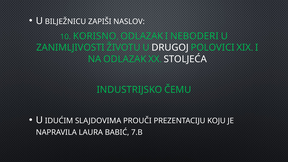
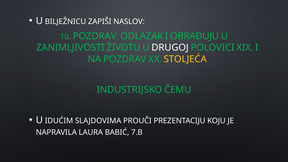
10 KORISNO: KORISNO -> POZDRAV
NEBODERI: NEBODERI -> OBRAĐUJU
NA ODLAZAK: ODLAZAK -> POZDRAV
STOLJEĆA colour: white -> yellow
